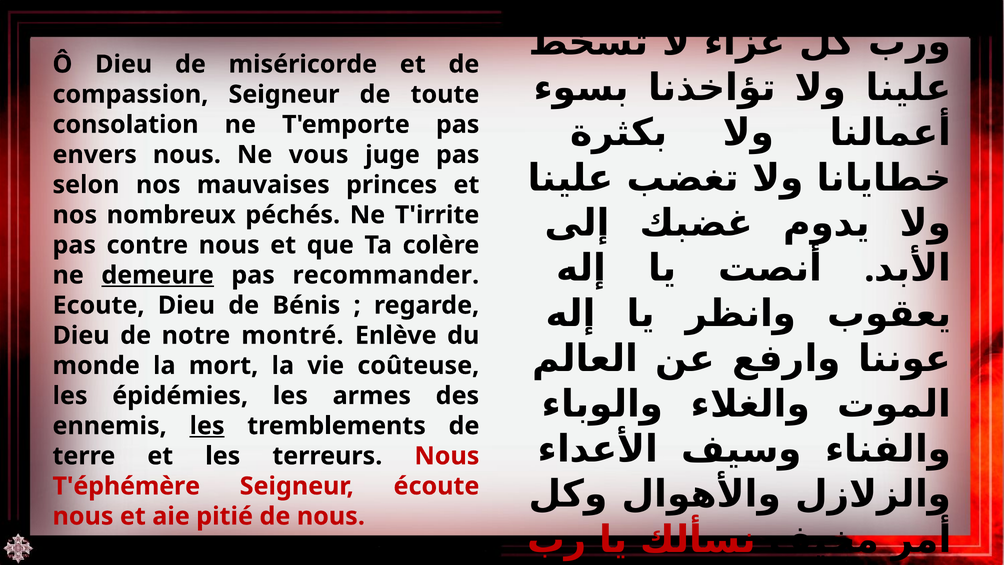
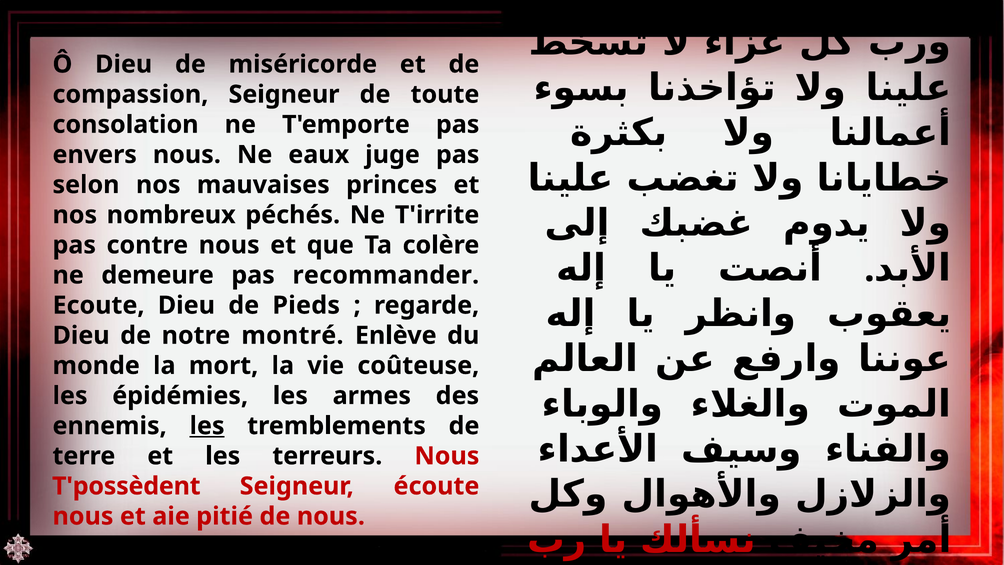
vous: vous -> eaux
demeure underline: present -> none
Bénis: Bénis -> Pieds
T'éphémère: T'éphémère -> T'possèdent
